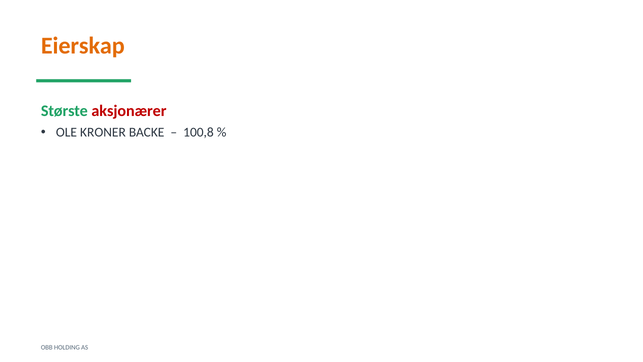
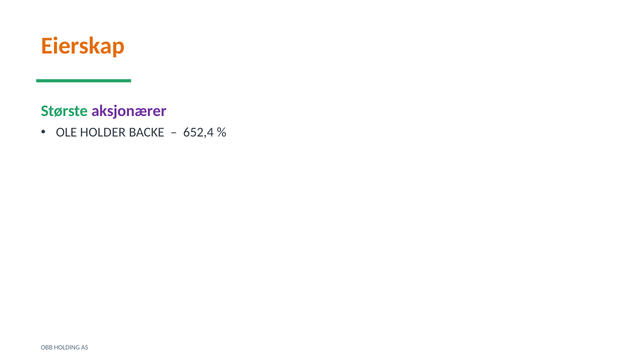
aksjonærer colour: red -> purple
KRONER: KRONER -> HOLDER
100,8: 100,8 -> 652,4
